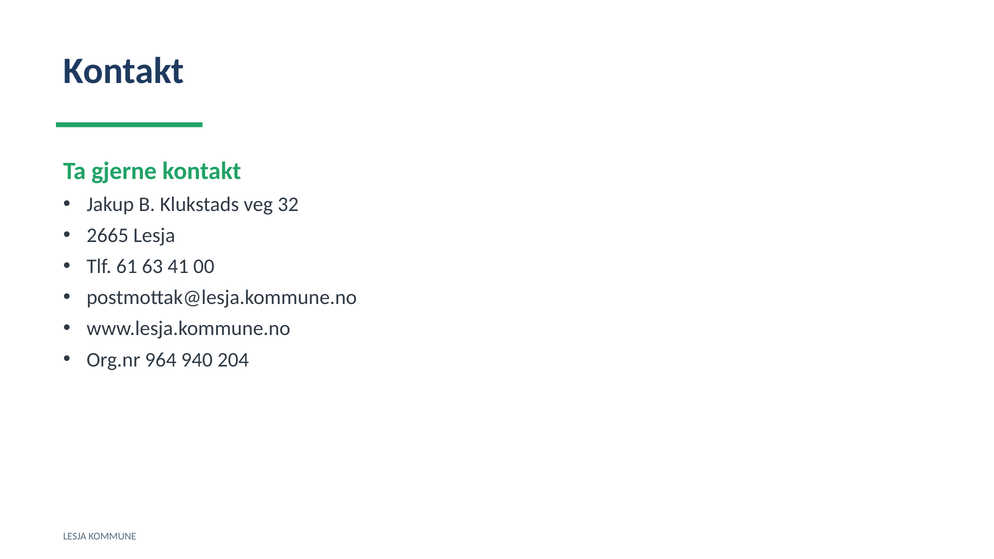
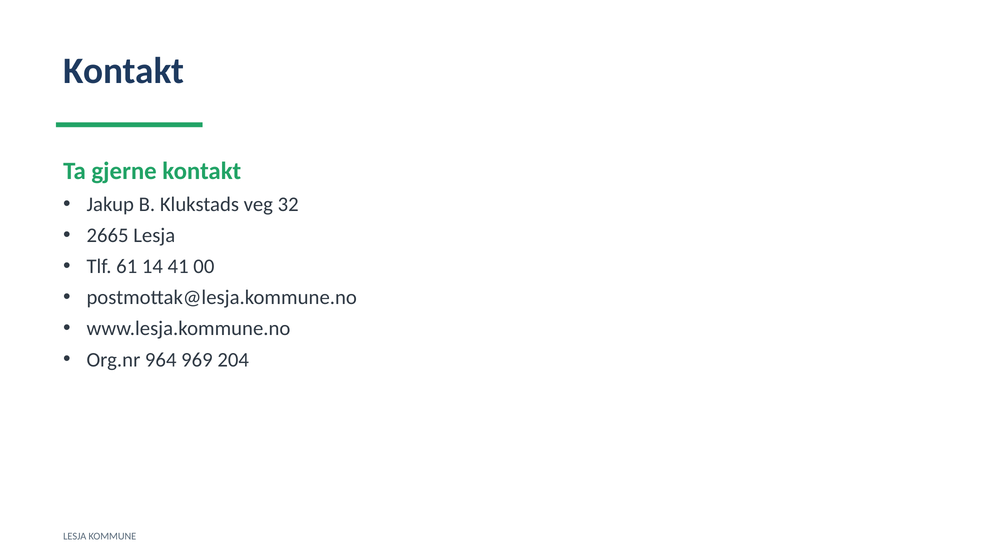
63: 63 -> 14
940: 940 -> 969
